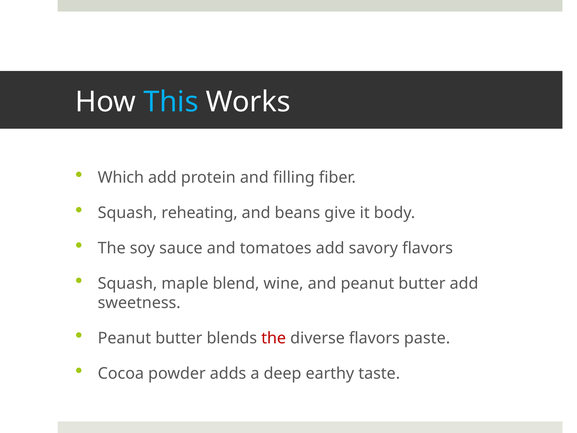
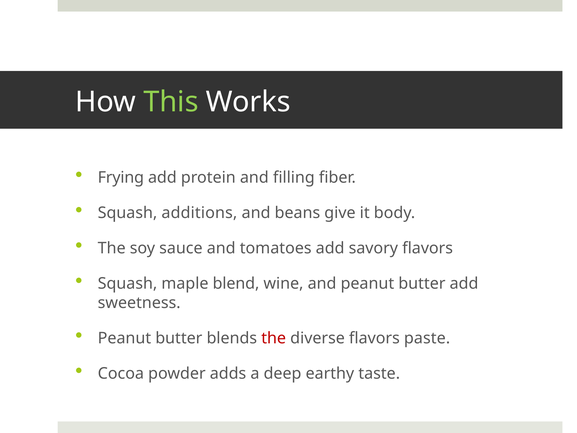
This colour: light blue -> light green
Which: Which -> Frying
reheating: reheating -> additions
